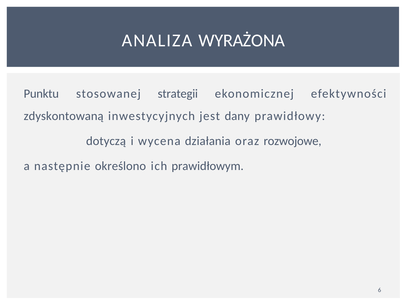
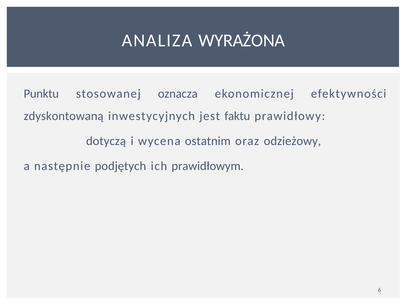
strategii: strategii -> oznacza
dany: dany -> faktu
działania: działania -> ostatnim
rozwojowe: rozwojowe -> odzieżowy
określono: określono -> podjętych
